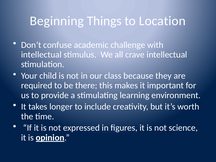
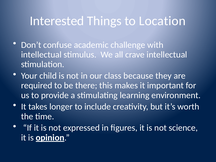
Beginning: Beginning -> Interested
